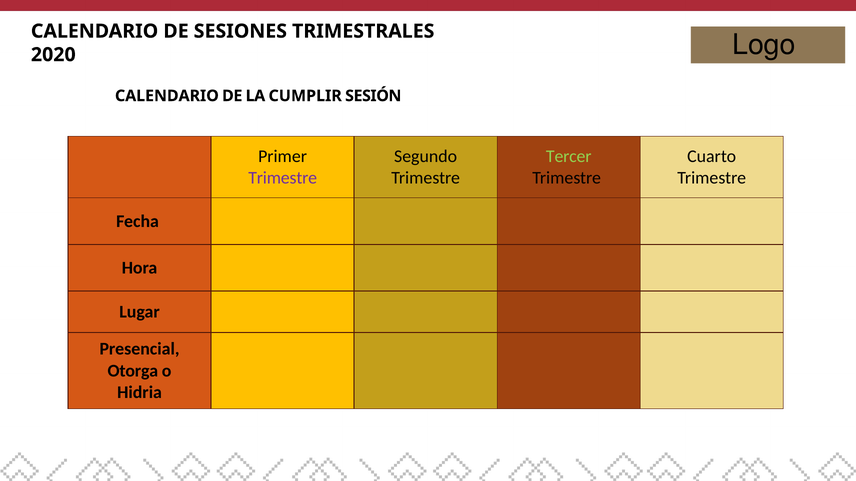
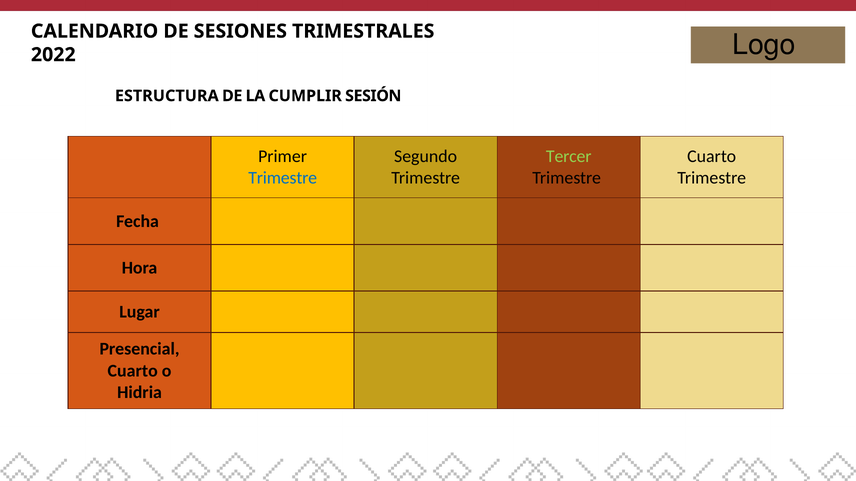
2020: 2020 -> 2022
CALENDARIO at (167, 96): CALENDARIO -> ESTRUCTURA
Trimestre at (283, 178) colour: purple -> blue
Otorga at (133, 371): Otorga -> Cuarto
